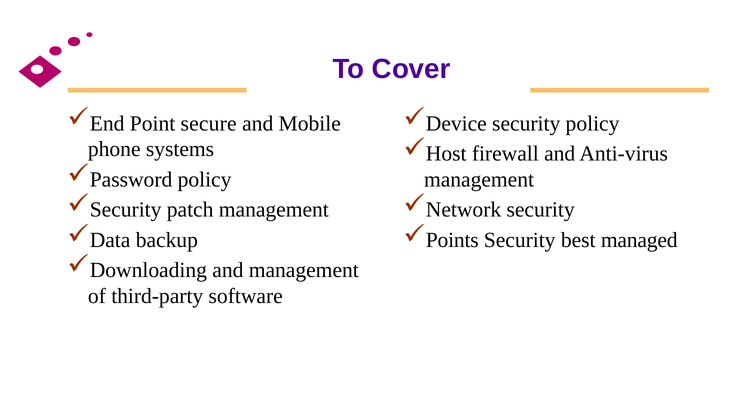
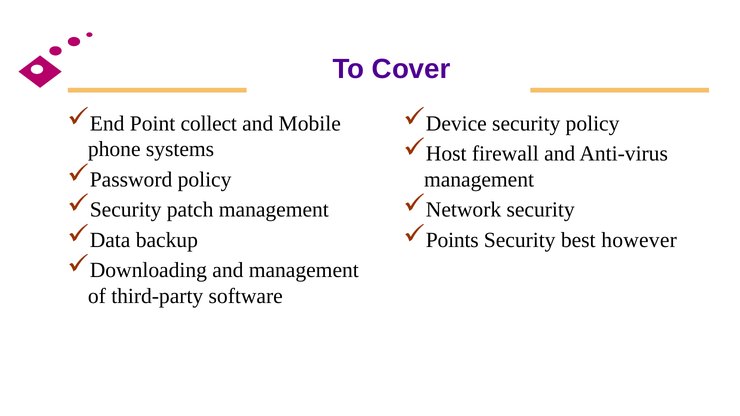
secure: secure -> collect
managed: managed -> however
